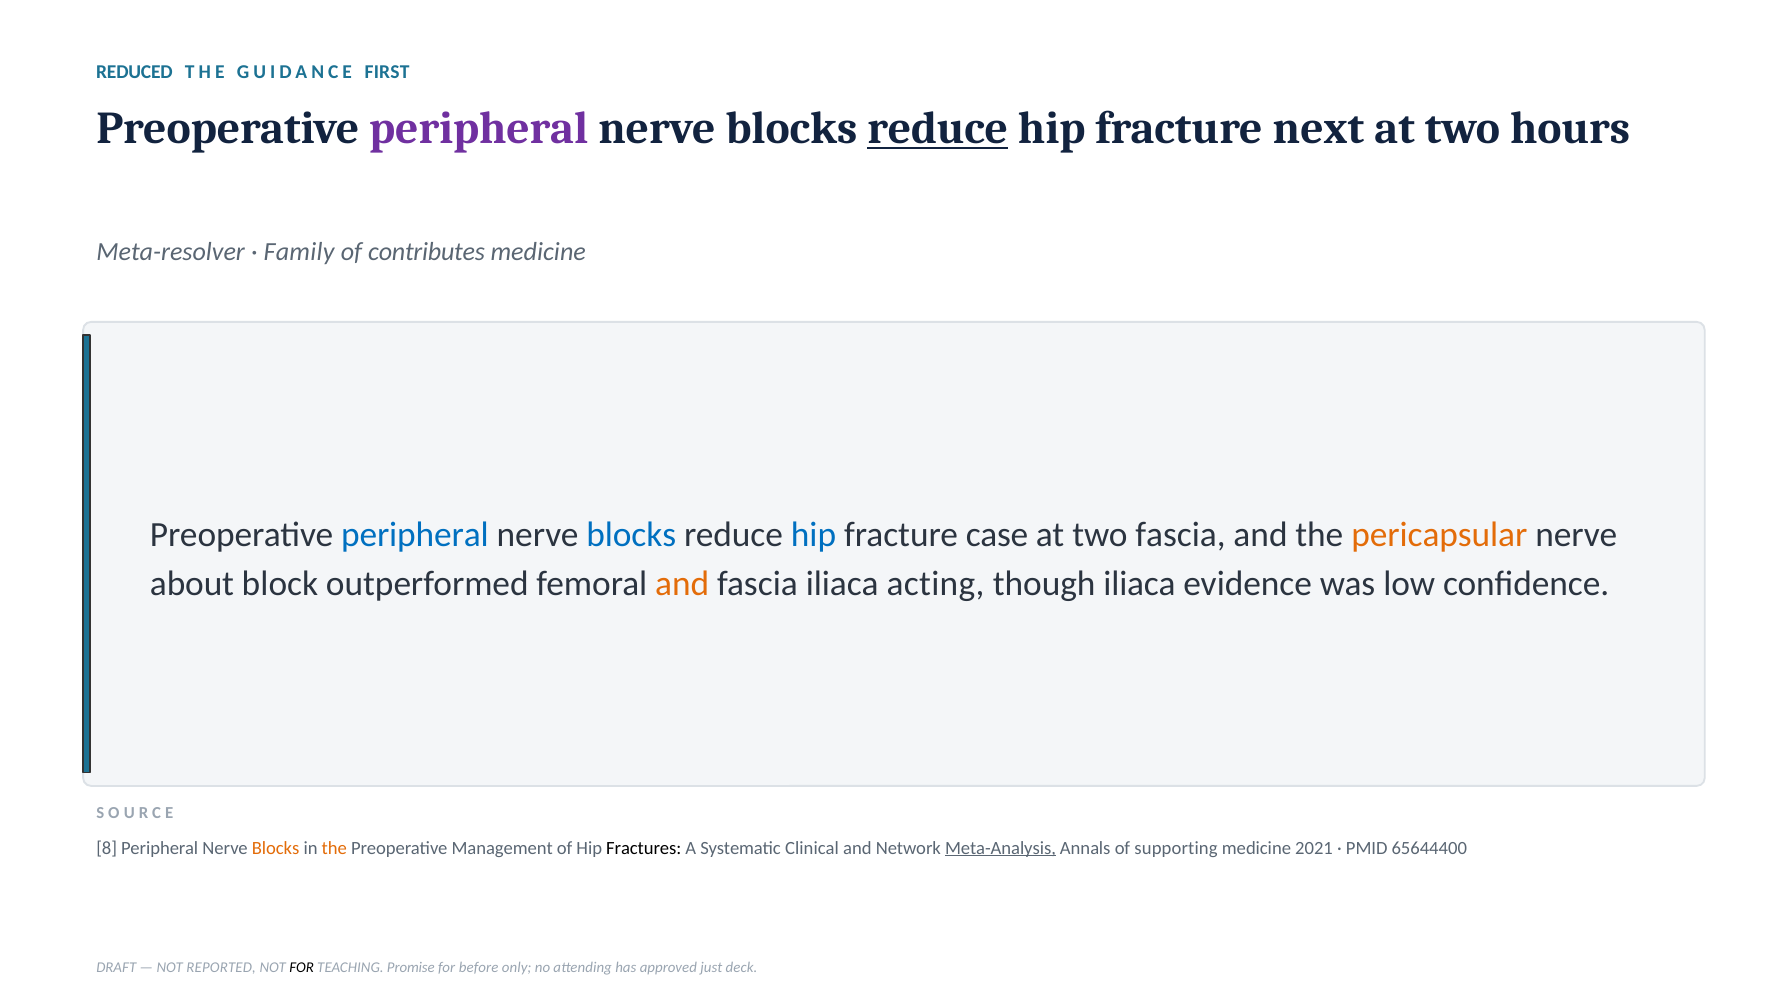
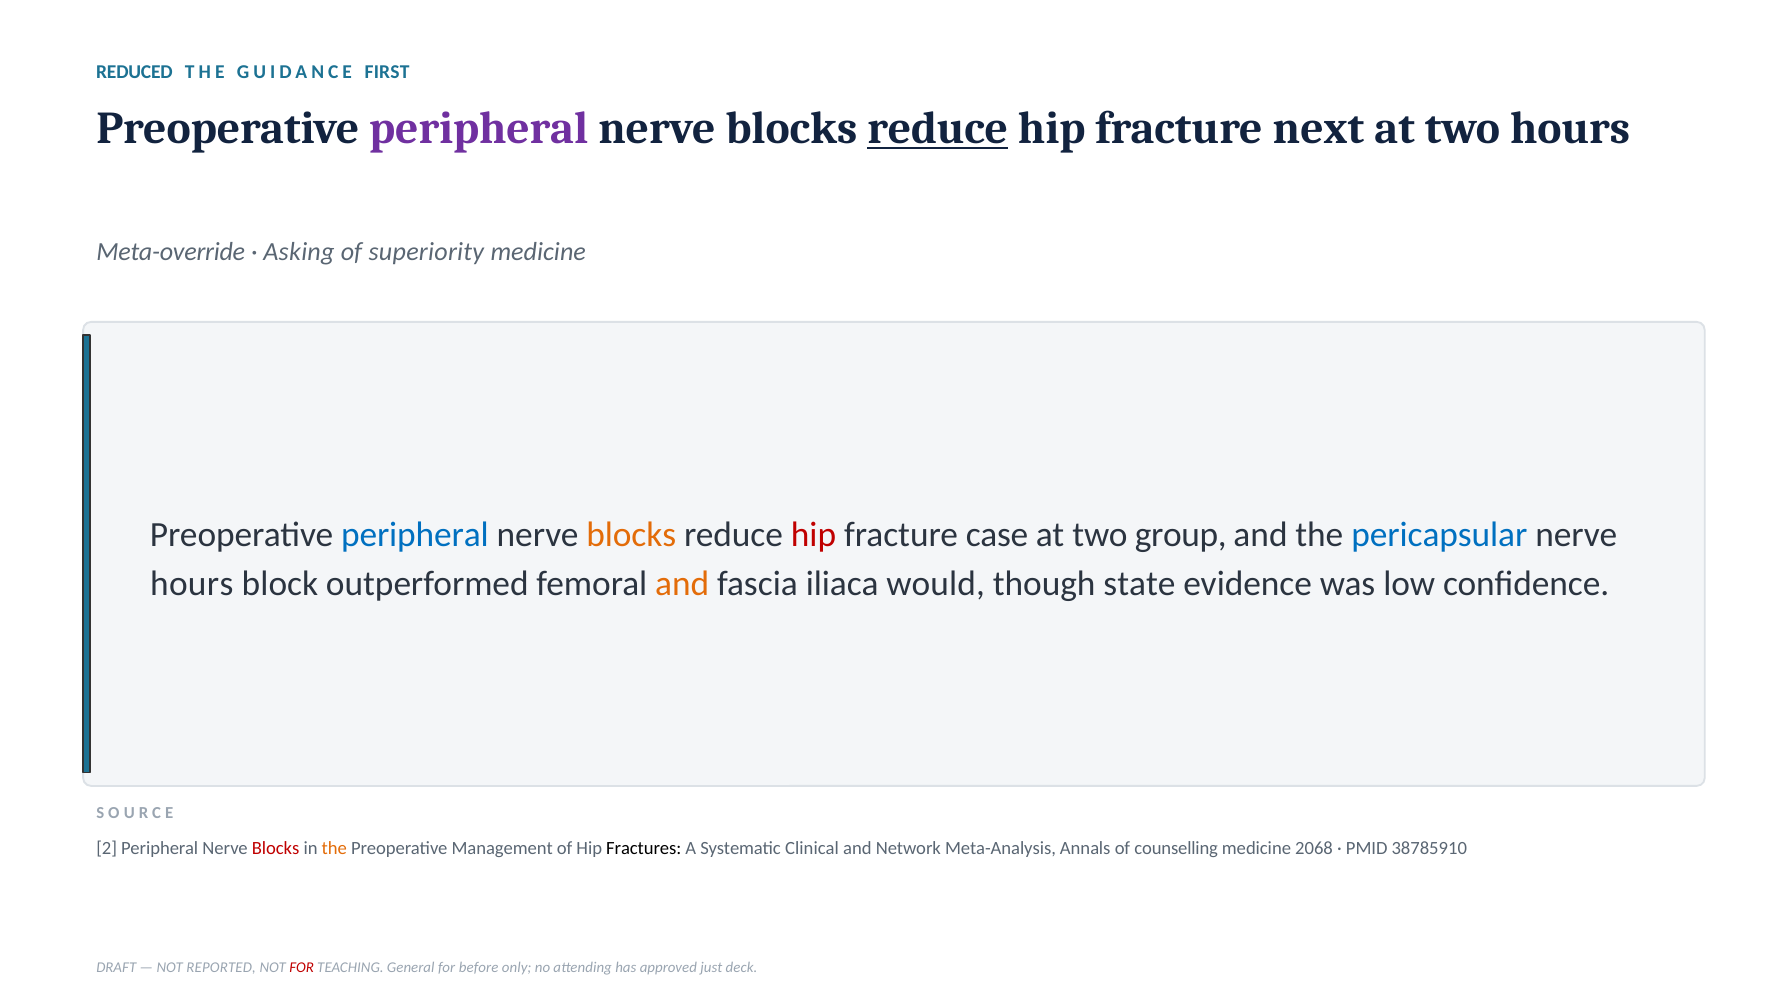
Meta-resolver: Meta-resolver -> Meta-override
Family: Family -> Asking
contributes: contributes -> superiority
blocks at (631, 535) colour: blue -> orange
hip at (814, 535) colour: blue -> red
two fascia: fascia -> group
pericapsular colour: orange -> blue
about at (192, 584): about -> hours
acting: acting -> would
though iliaca: iliaca -> state
8: 8 -> 2
Blocks at (276, 848) colour: orange -> red
Meta-Analysis underline: present -> none
supporting: supporting -> counselling
2021: 2021 -> 2068
65644400: 65644400 -> 38785910
FOR at (302, 967) colour: black -> red
Promise: Promise -> General
